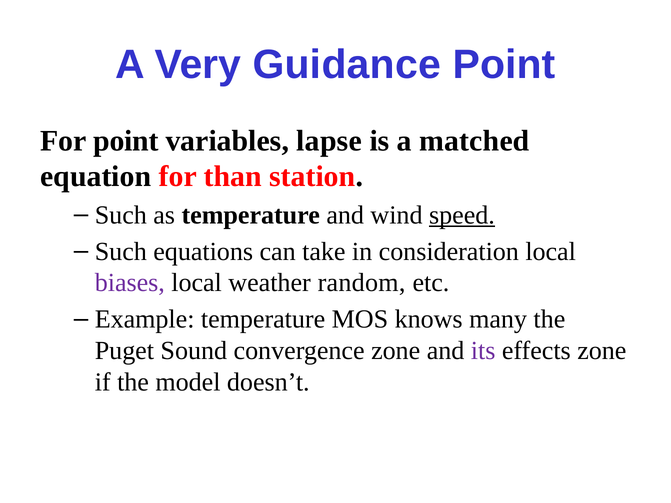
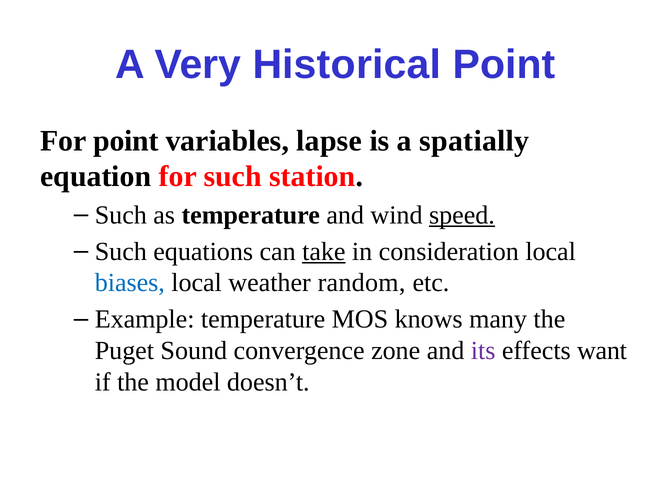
Guidance: Guidance -> Historical
matched: matched -> spatially
for than: than -> such
take underline: none -> present
biases colour: purple -> blue
effects zone: zone -> want
